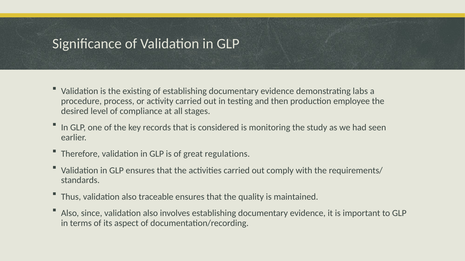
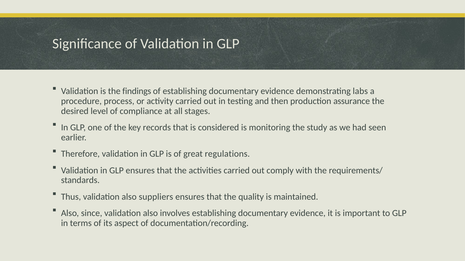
existing: existing -> findings
employee: employee -> assurance
traceable: traceable -> suppliers
